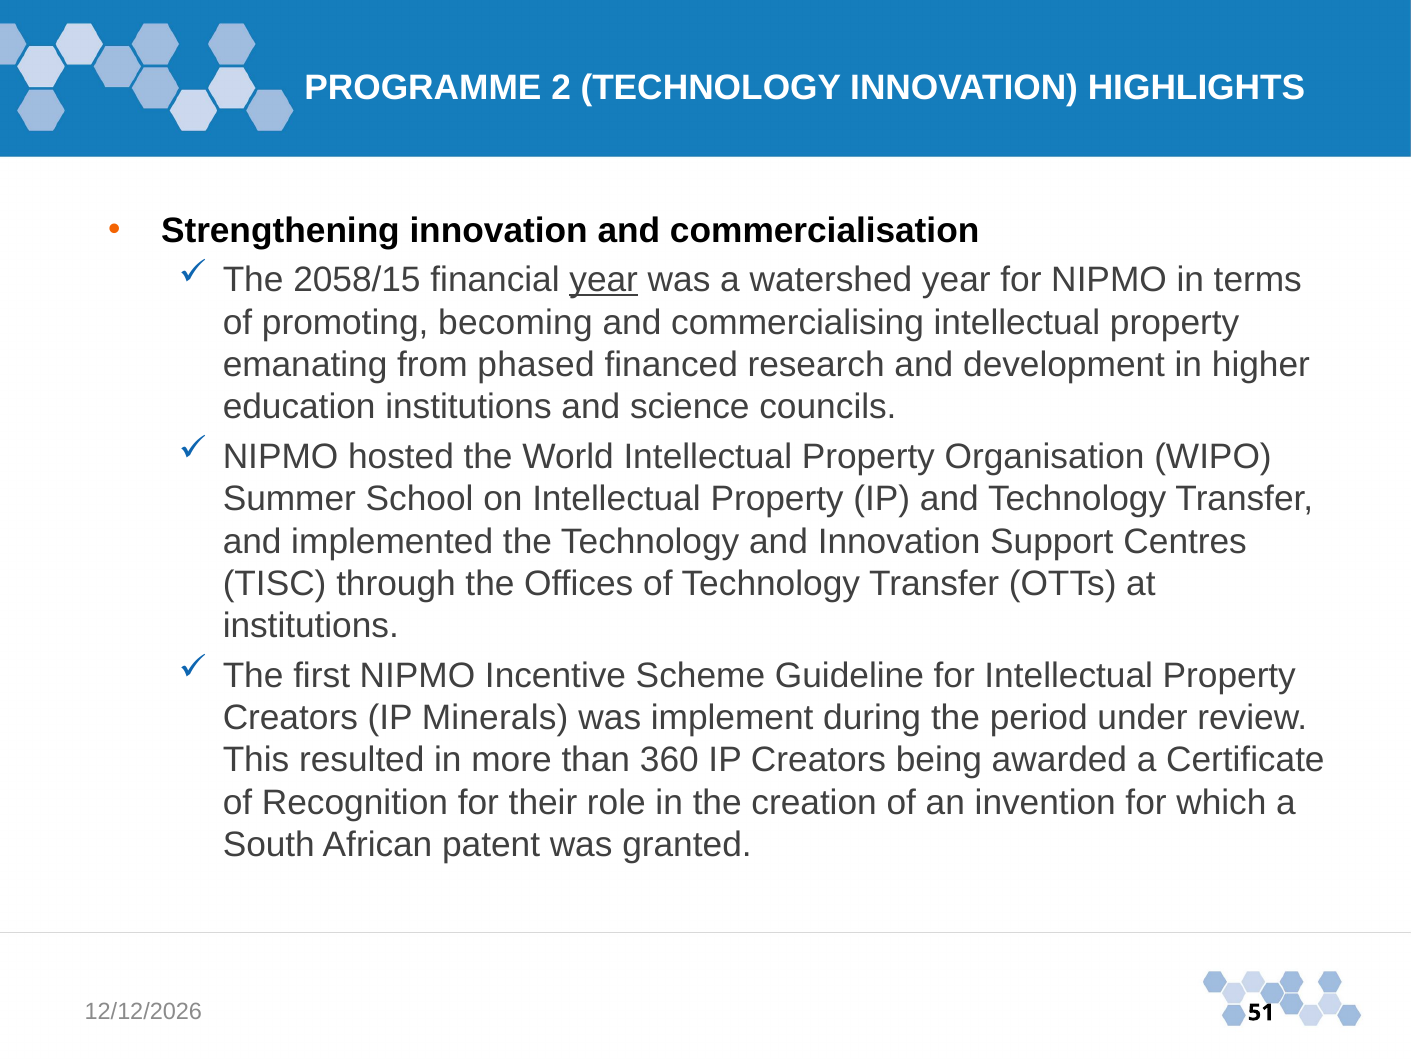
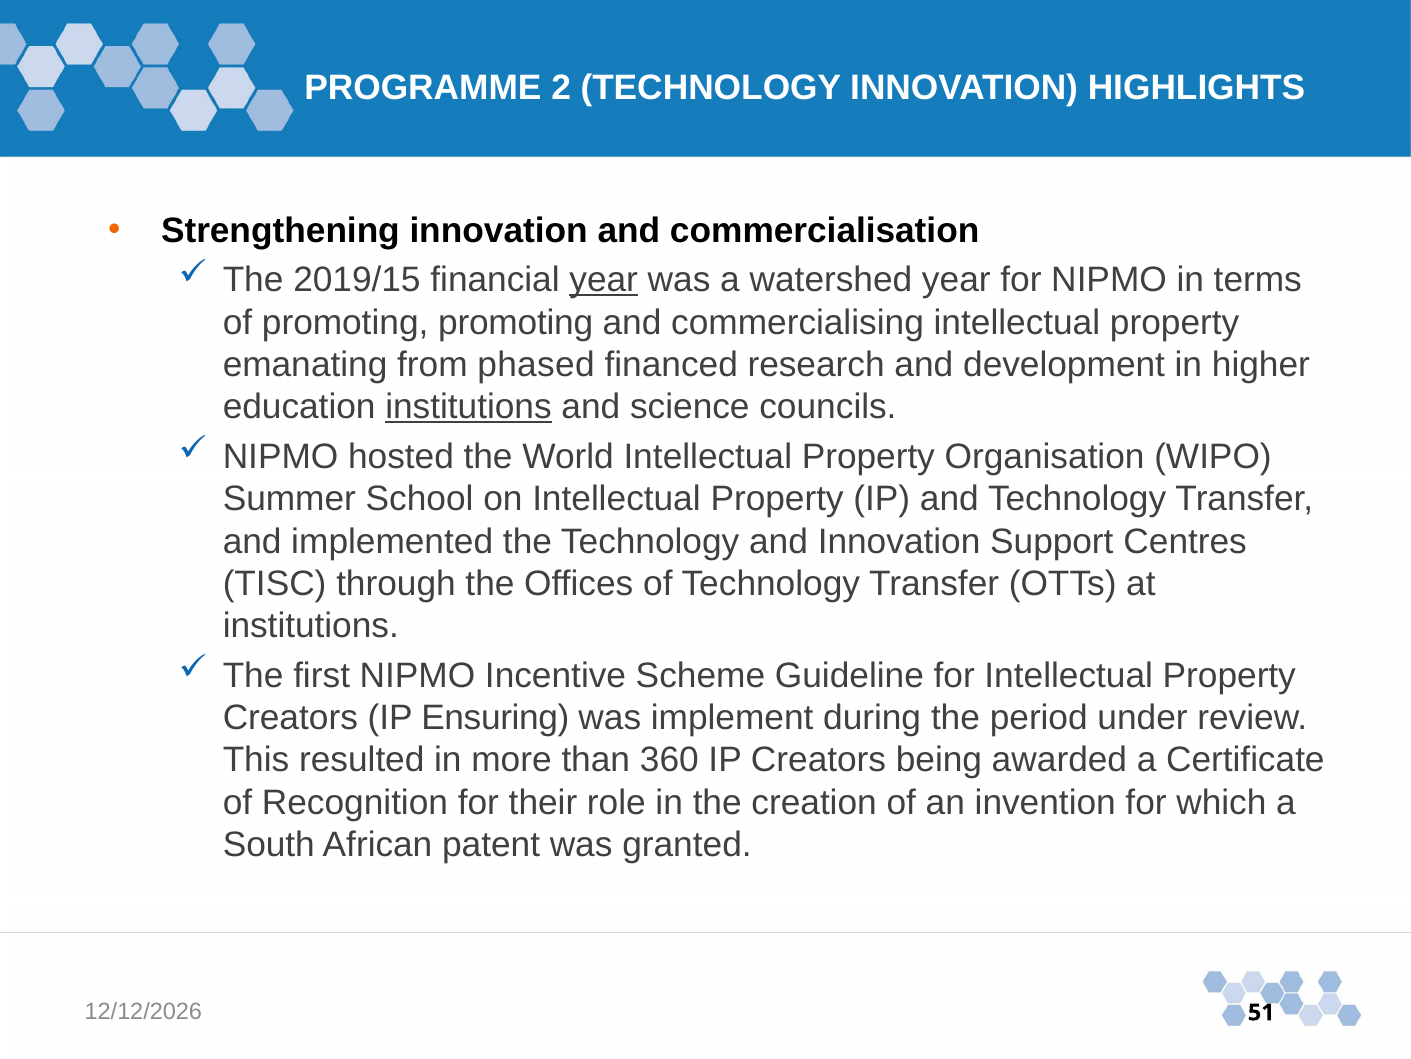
2058/15: 2058/15 -> 2019/15
promoting becoming: becoming -> promoting
institutions at (468, 407) underline: none -> present
Minerals: Minerals -> Ensuring
